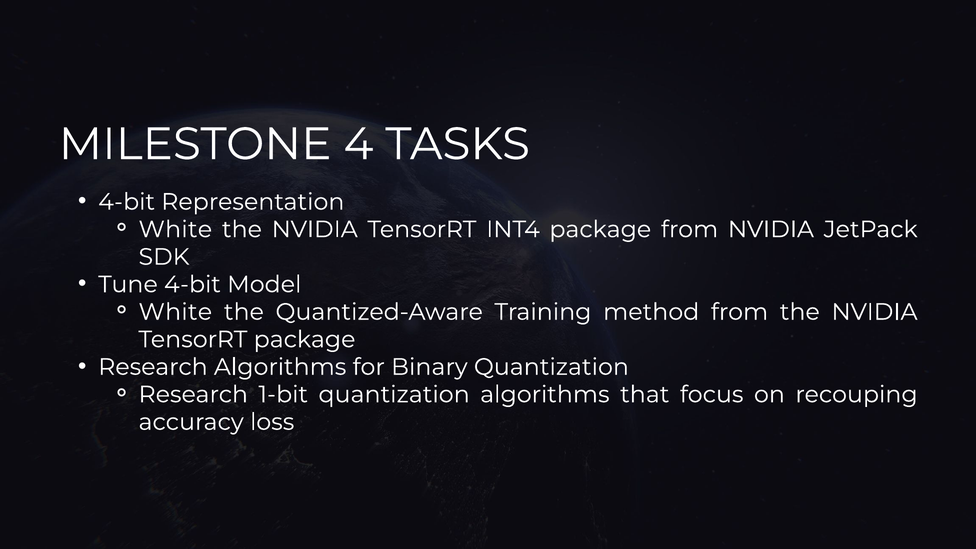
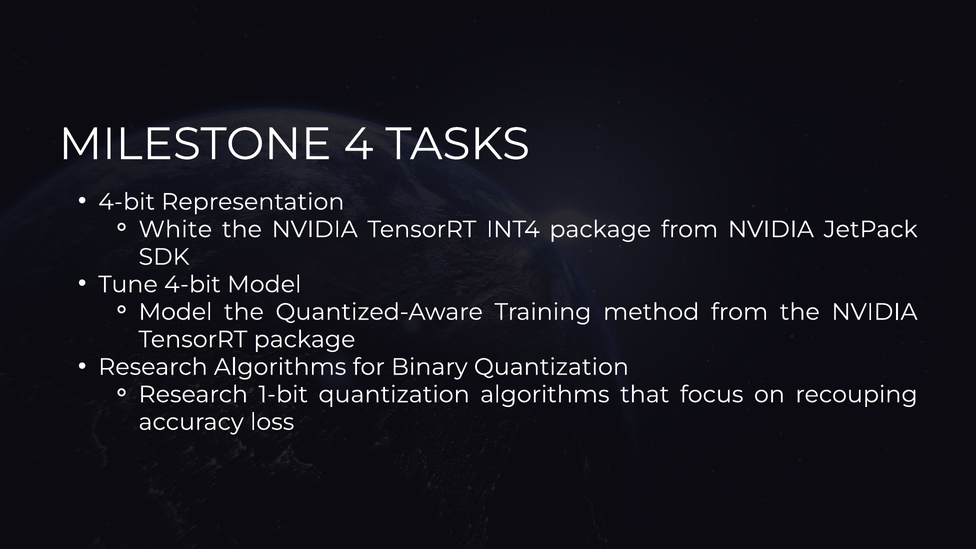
White at (175, 312): White -> Model
